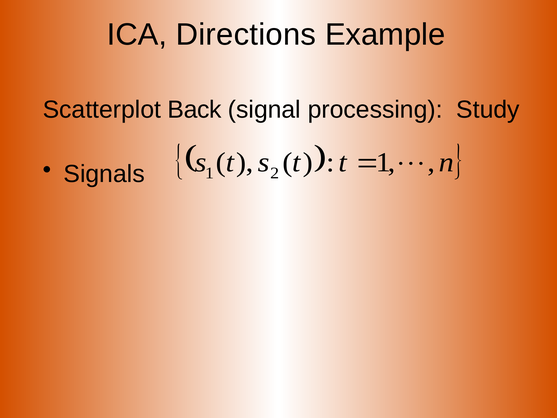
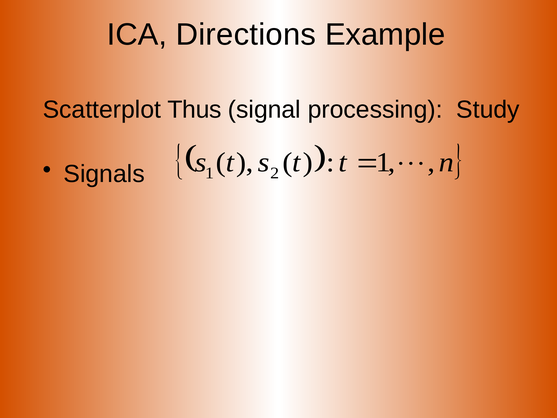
Back: Back -> Thus
